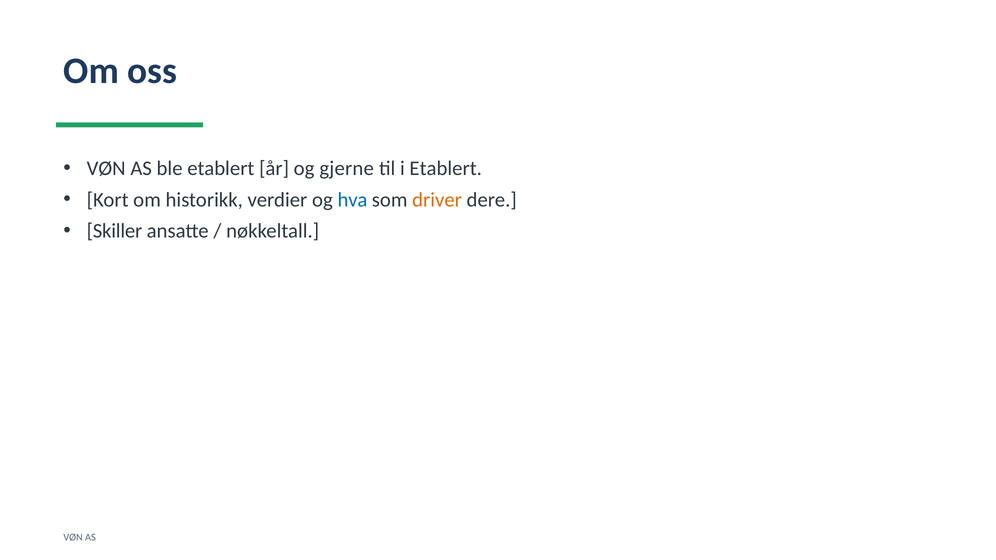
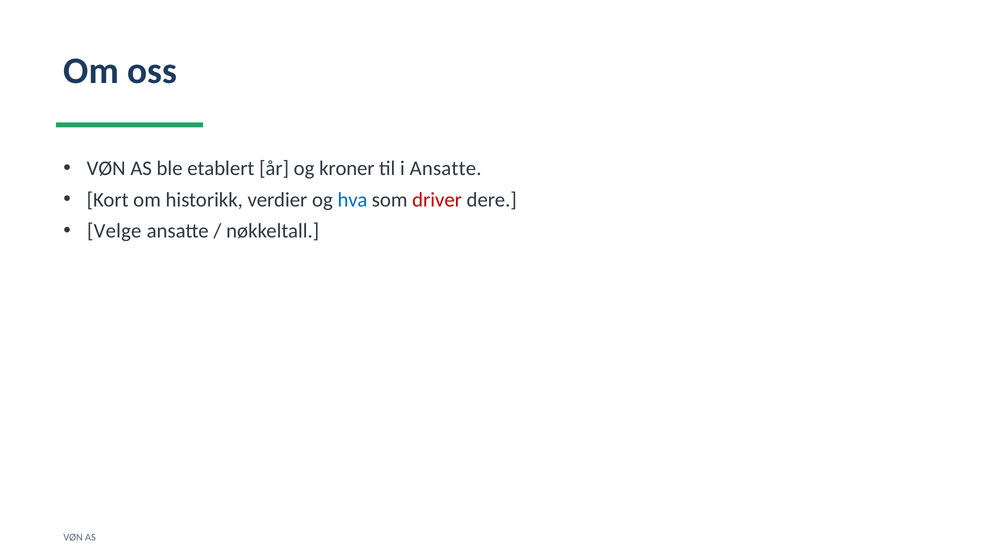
gjerne: gjerne -> kroner
i Etablert: Etablert -> Ansatte
driver colour: orange -> red
Skiller: Skiller -> Velge
